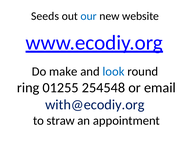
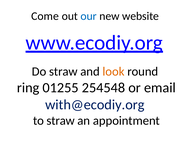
Seeds: Seeds -> Come
Do make: make -> straw
look colour: blue -> orange
